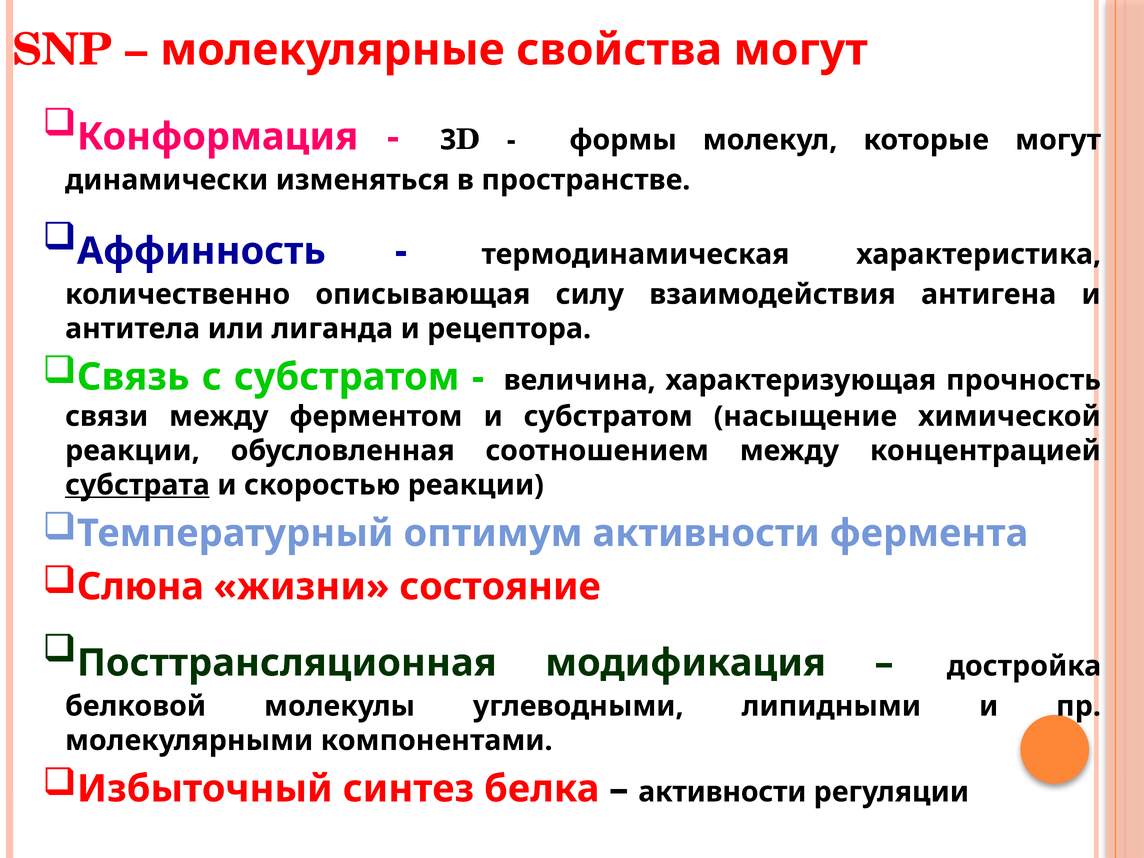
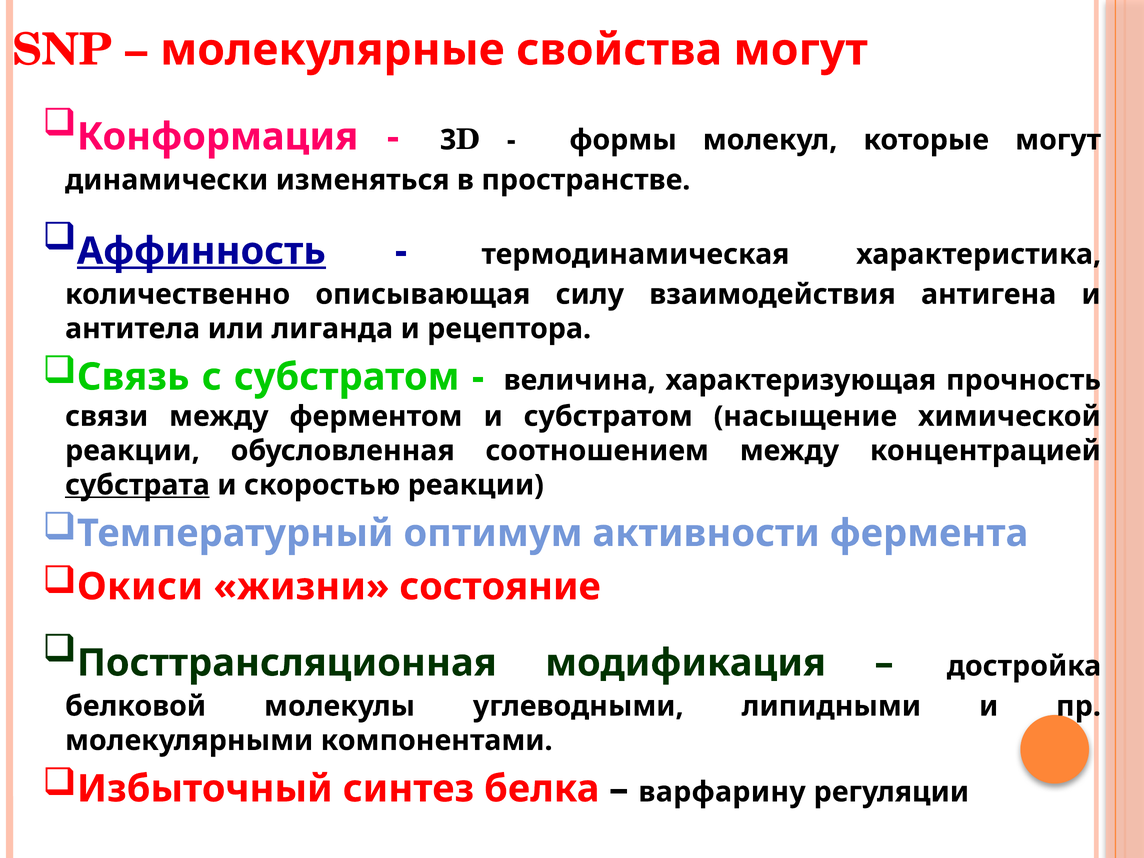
Аффинность underline: none -> present
Слюна: Слюна -> Окиси
активности at (722, 792): активности -> варфарину
